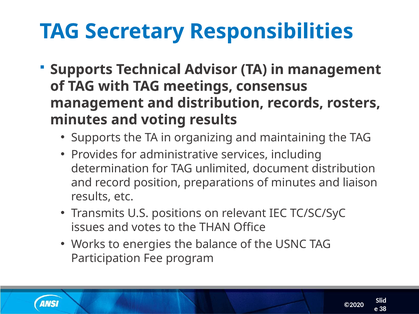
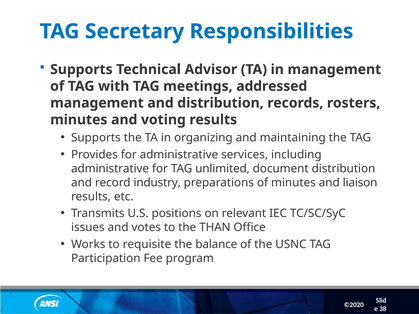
consensus: consensus -> addressed
determination at (110, 169): determination -> administrative
position: position -> industry
energies: energies -> requisite
